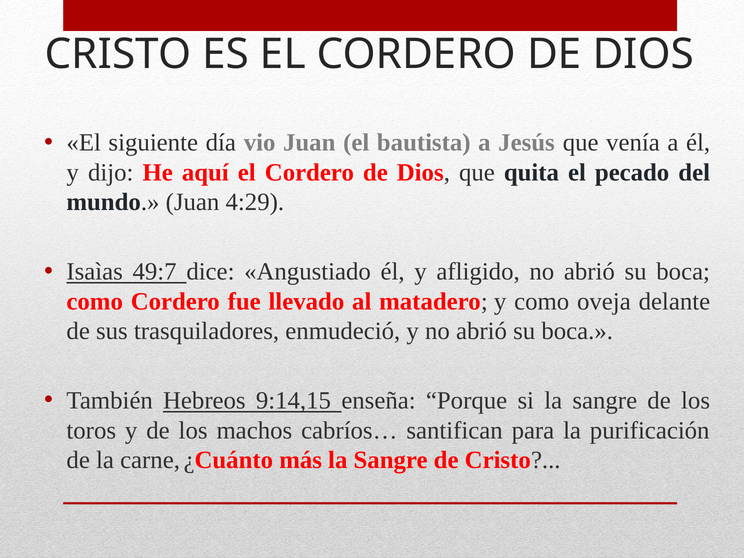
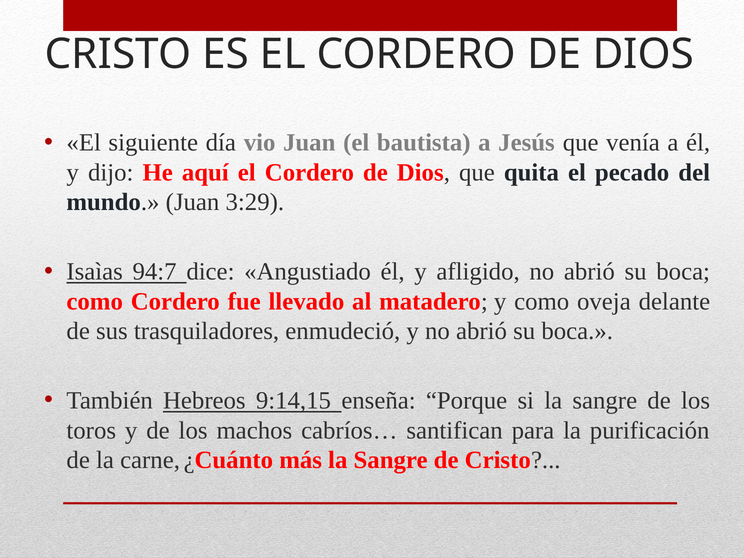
4:29: 4:29 -> 3:29
49:7: 49:7 -> 94:7
